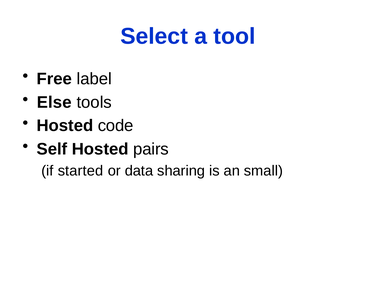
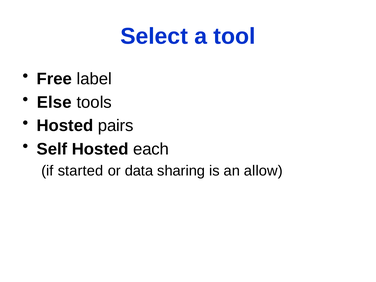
code: code -> pairs
pairs: pairs -> each
small: small -> allow
